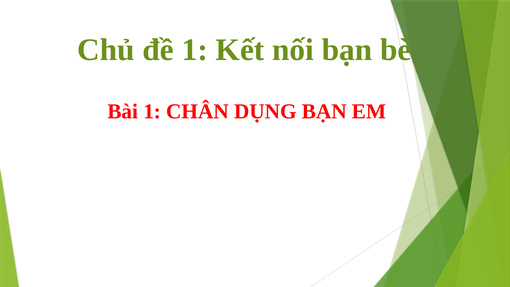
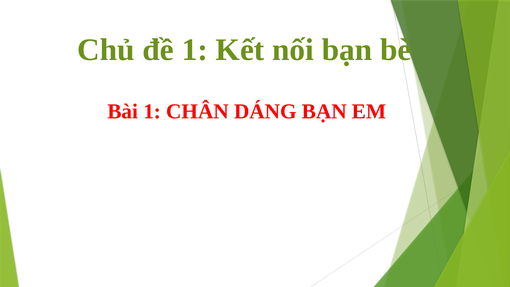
DỤNG: DỤNG -> DÁNG
